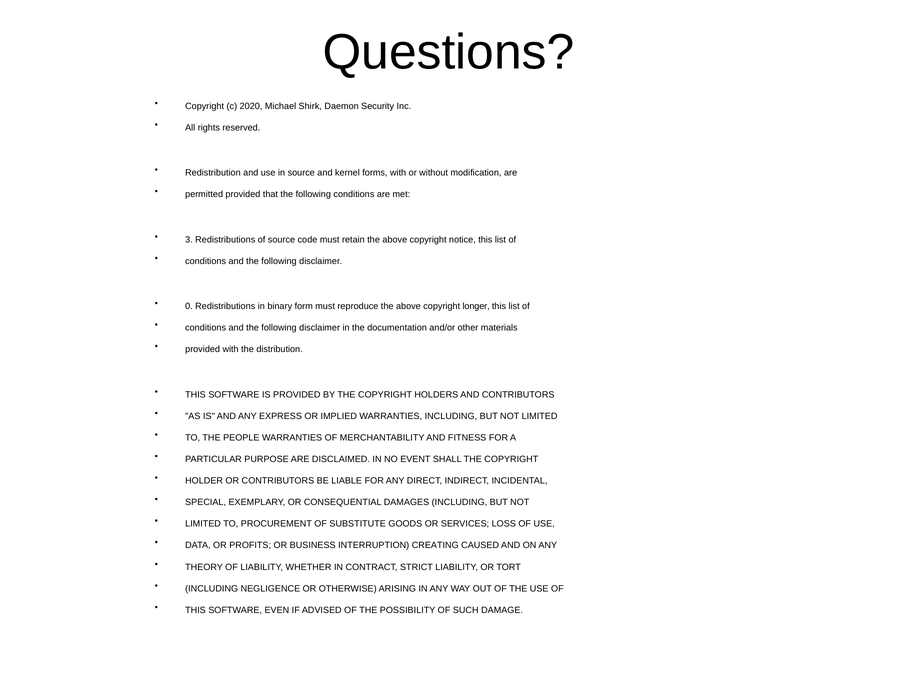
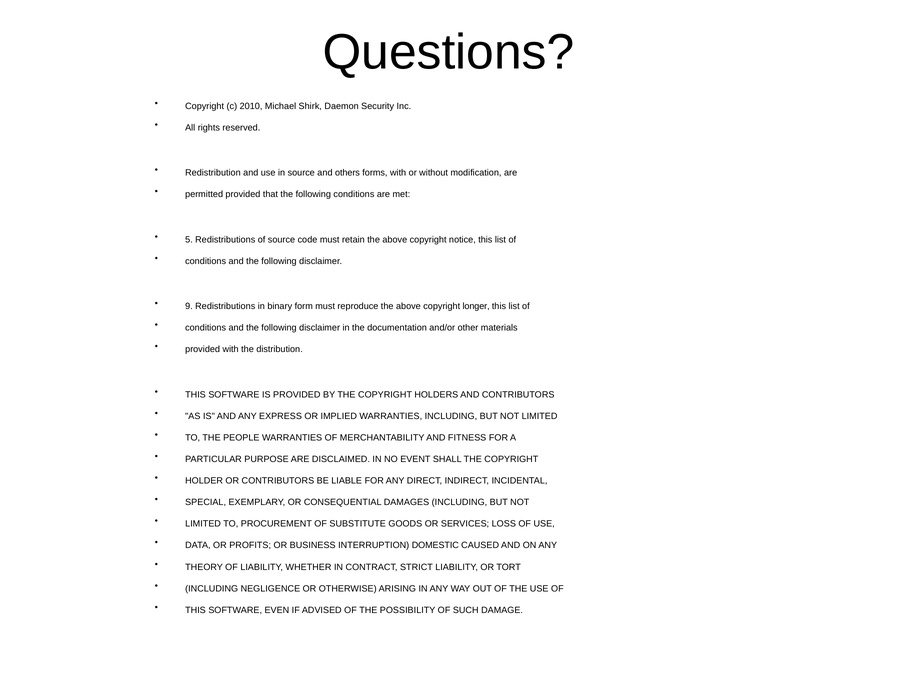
2020: 2020 -> 2010
kernel: kernel -> others
3: 3 -> 5
0: 0 -> 9
CREATING: CREATING -> DOMESTIC
